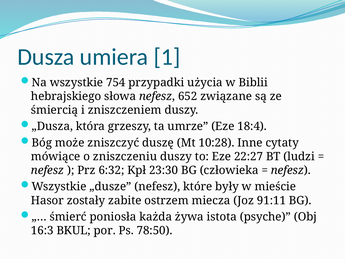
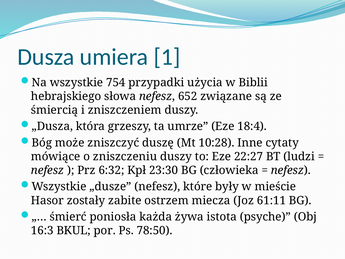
91:11: 91:11 -> 61:11
